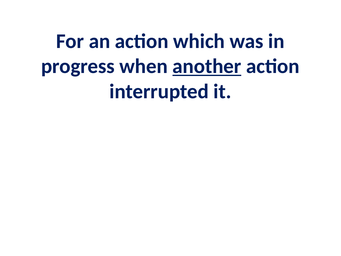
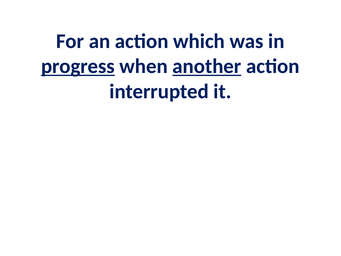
progress underline: none -> present
